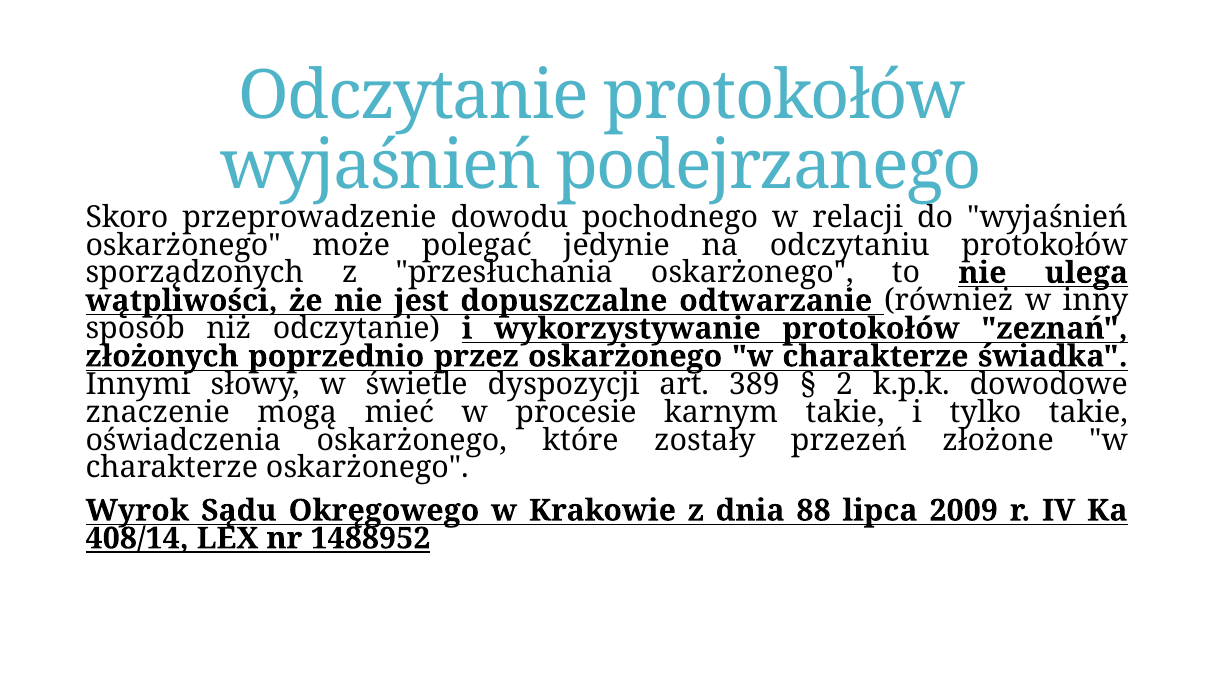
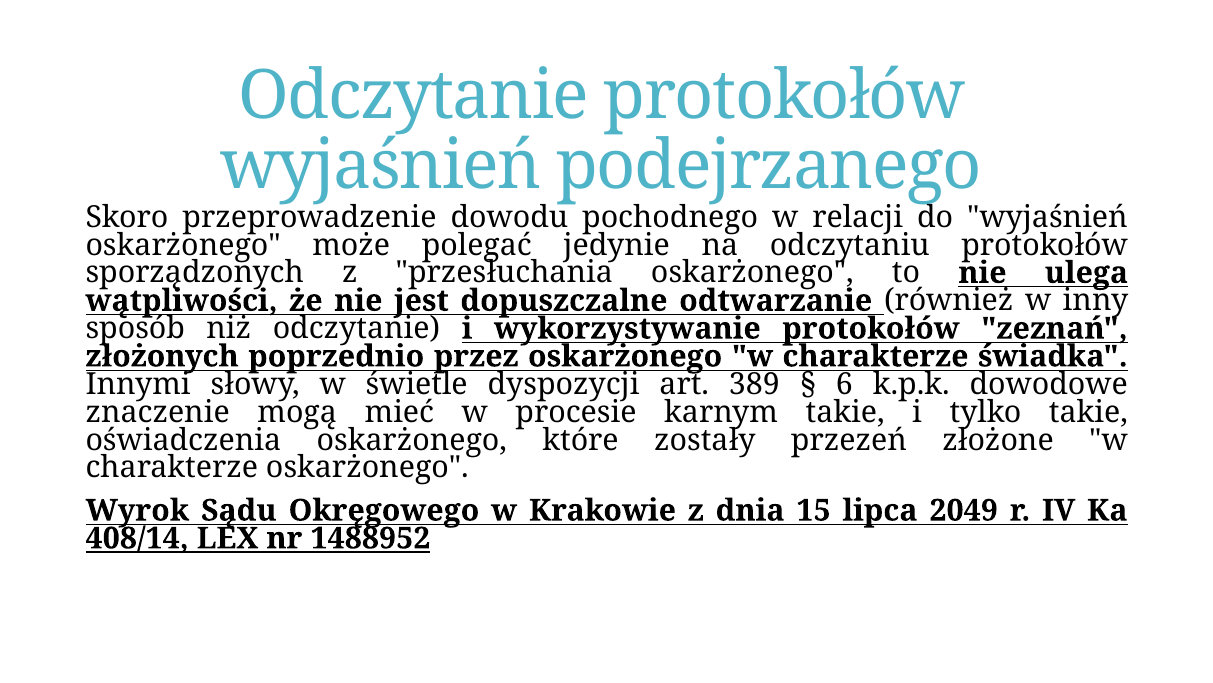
2: 2 -> 6
88: 88 -> 15
2009: 2009 -> 2049
